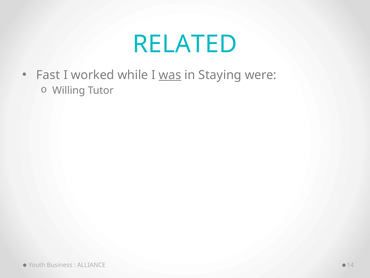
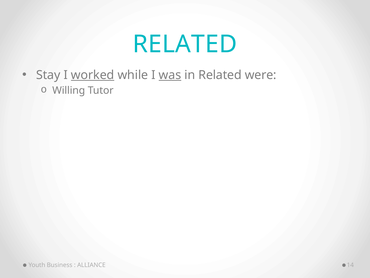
Fast: Fast -> Stay
worked underline: none -> present
in Staying: Staying -> Related
